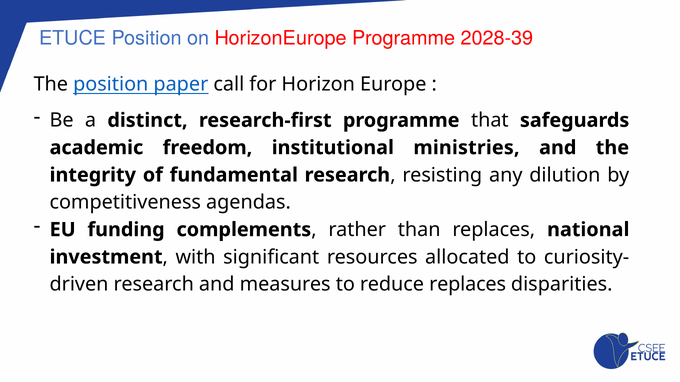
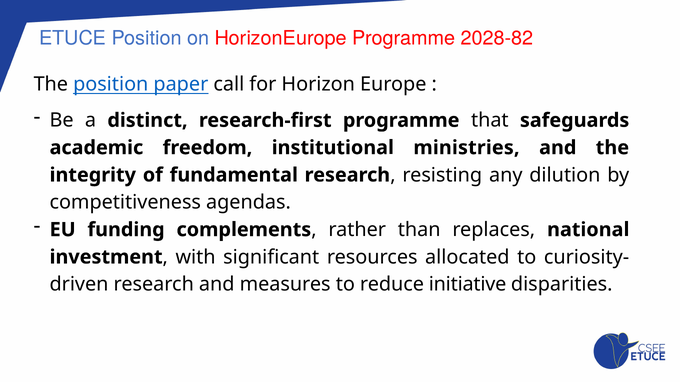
2028-39: 2028-39 -> 2028-82
reduce replaces: replaces -> initiative
